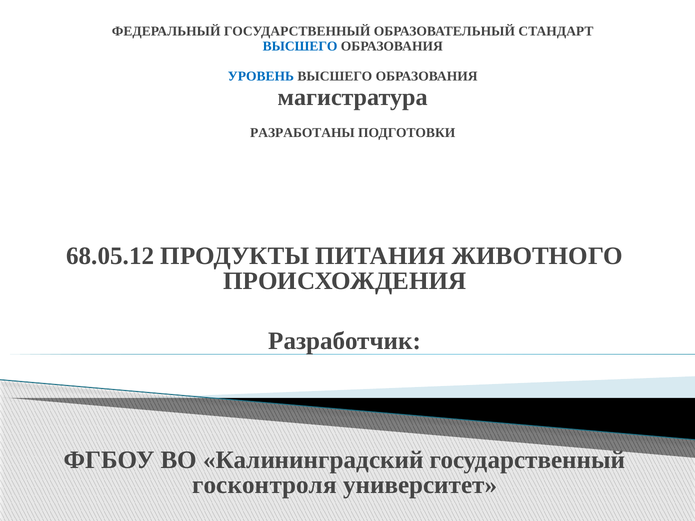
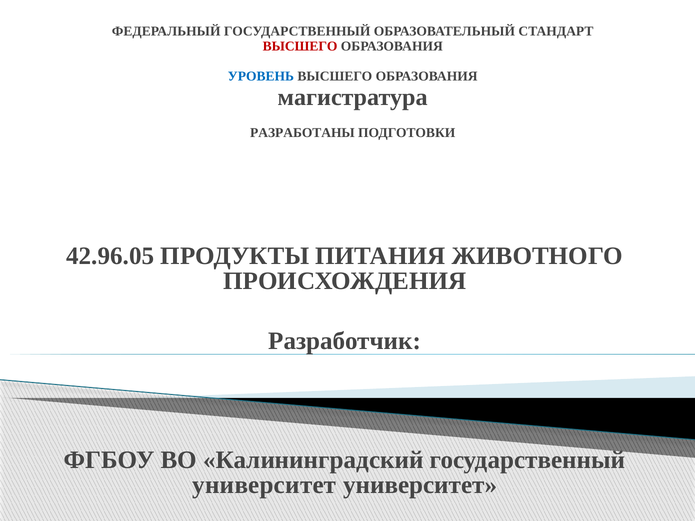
ВЫСШЕГО at (300, 46) colour: blue -> red
68.05.12: 68.05.12 -> 42.96.05
госконтроля at (264, 485): госконтроля -> университет
